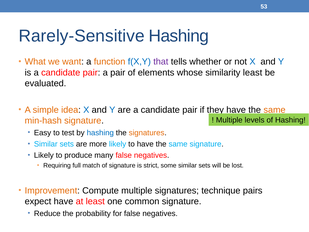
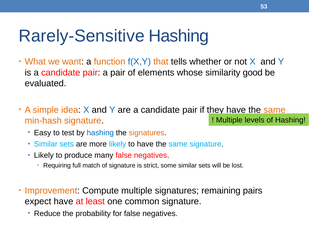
that colour: purple -> orange
similarity least: least -> good
technique: technique -> remaining
